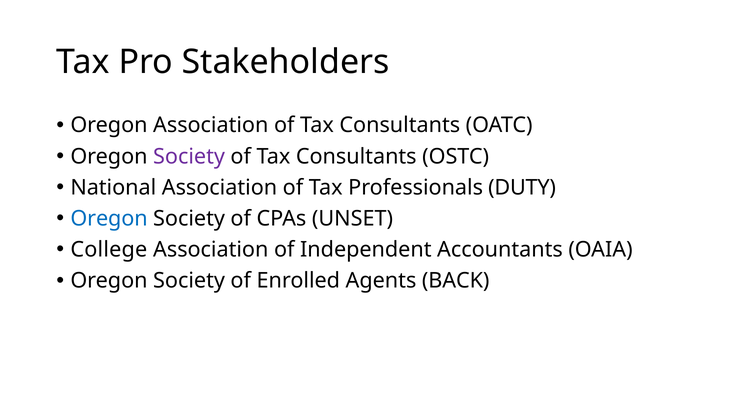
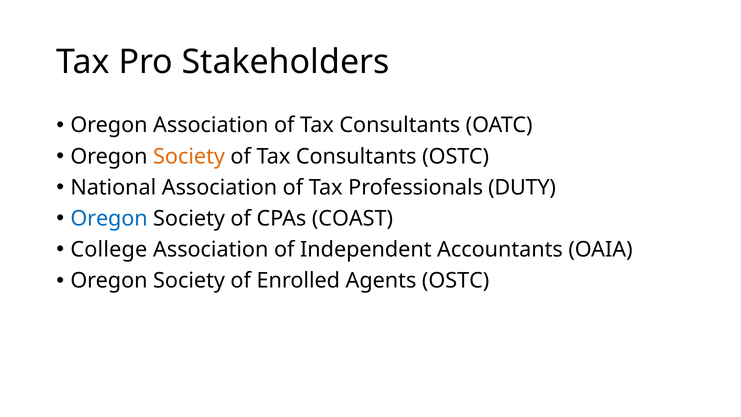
Society at (189, 156) colour: purple -> orange
UNSET: UNSET -> COAST
Agents BACK: BACK -> OSTC
